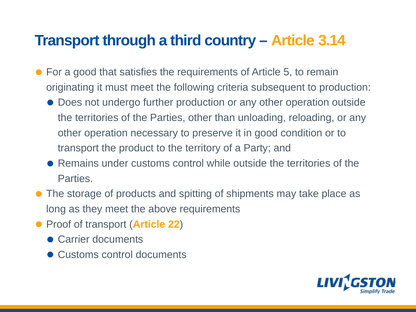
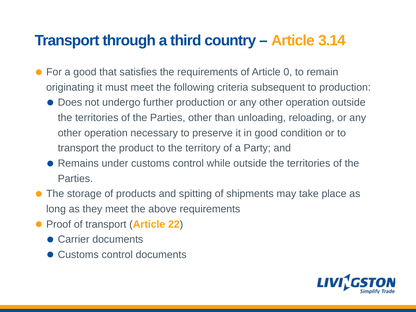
5: 5 -> 0
